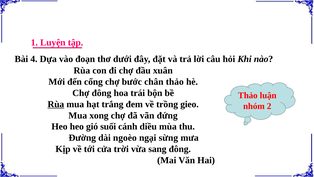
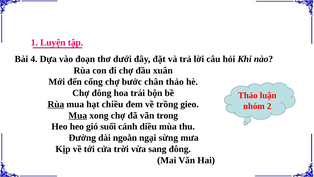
trắng: trắng -> chiều
Mua at (78, 115) underline: none -> present
đứng: đứng -> trong
ngoèo: ngoèo -> ngoằn
